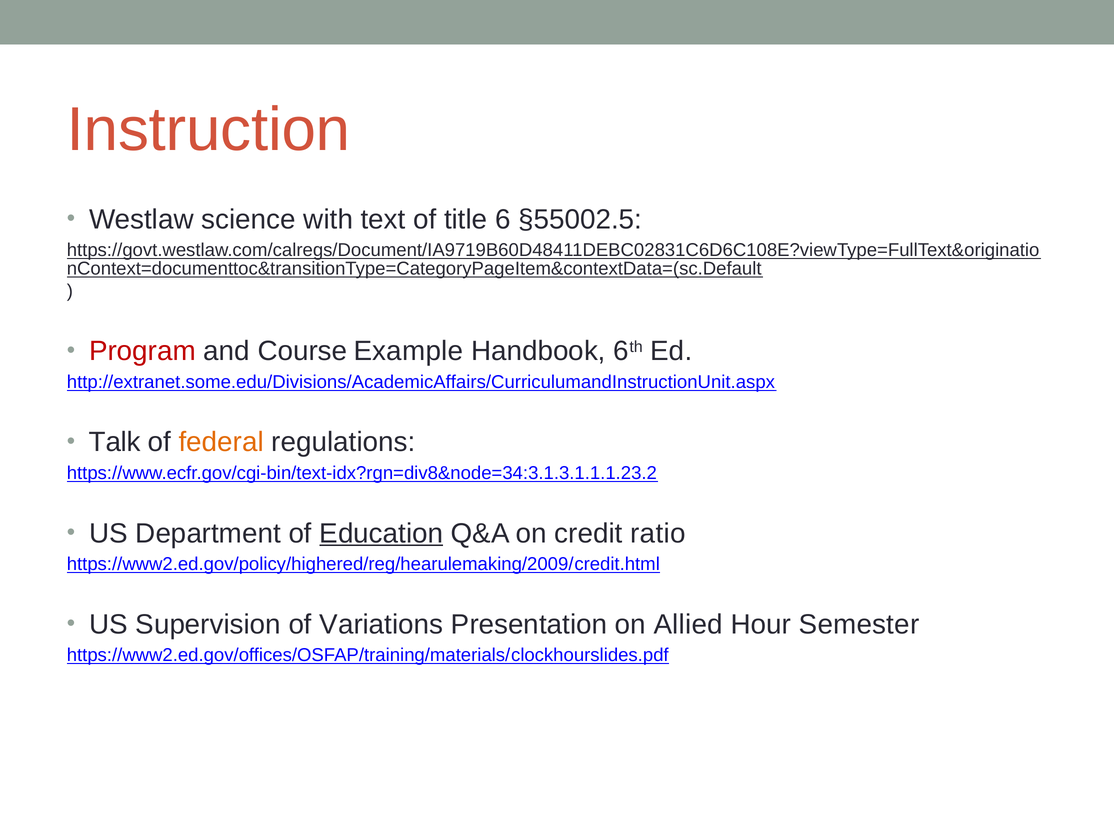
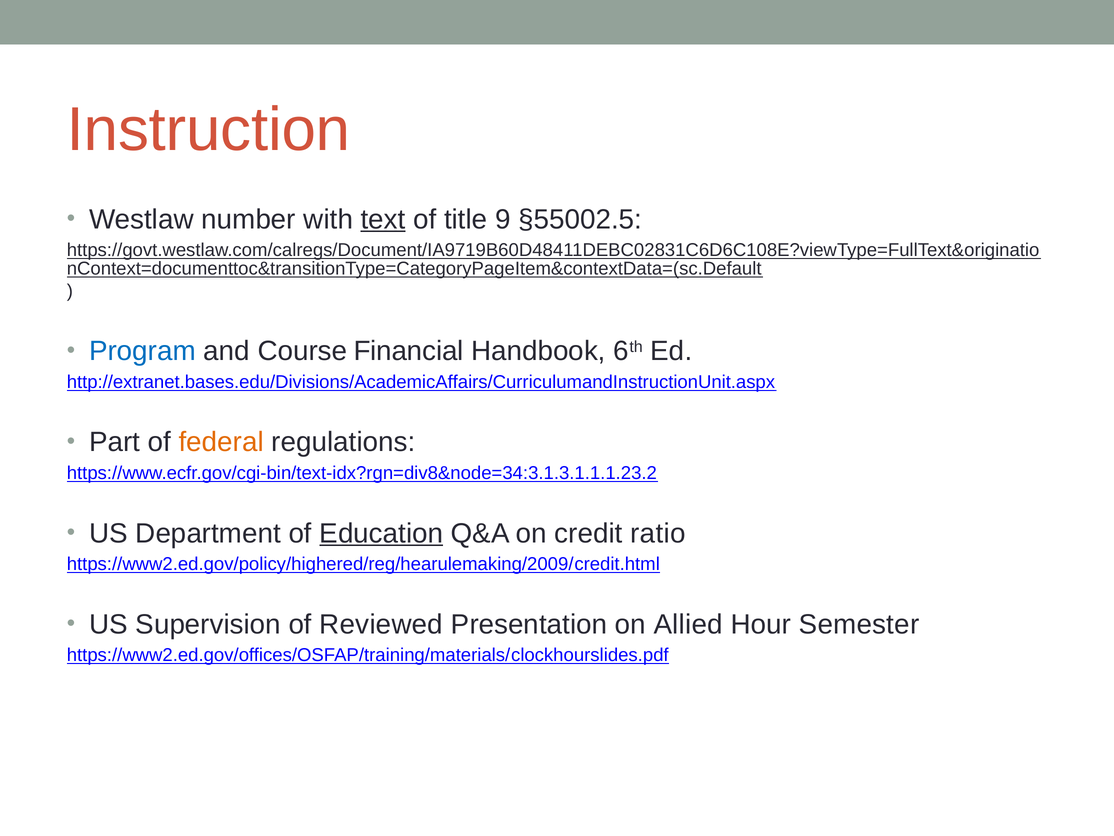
science: science -> number
text underline: none -> present
6: 6 -> 9
Program colour: red -> blue
Example: Example -> Financial
http://extranet.some.edu/Divisions/AcademicAffairs/CurriculumandInstructionUnit.aspx: http://extranet.some.edu/Divisions/AcademicAffairs/CurriculumandInstructionUnit.aspx -> http://extranet.bases.edu/Divisions/AcademicAffairs/CurriculumandInstructionUnit.aspx
Talk: Talk -> Part
Variations: Variations -> Reviewed
